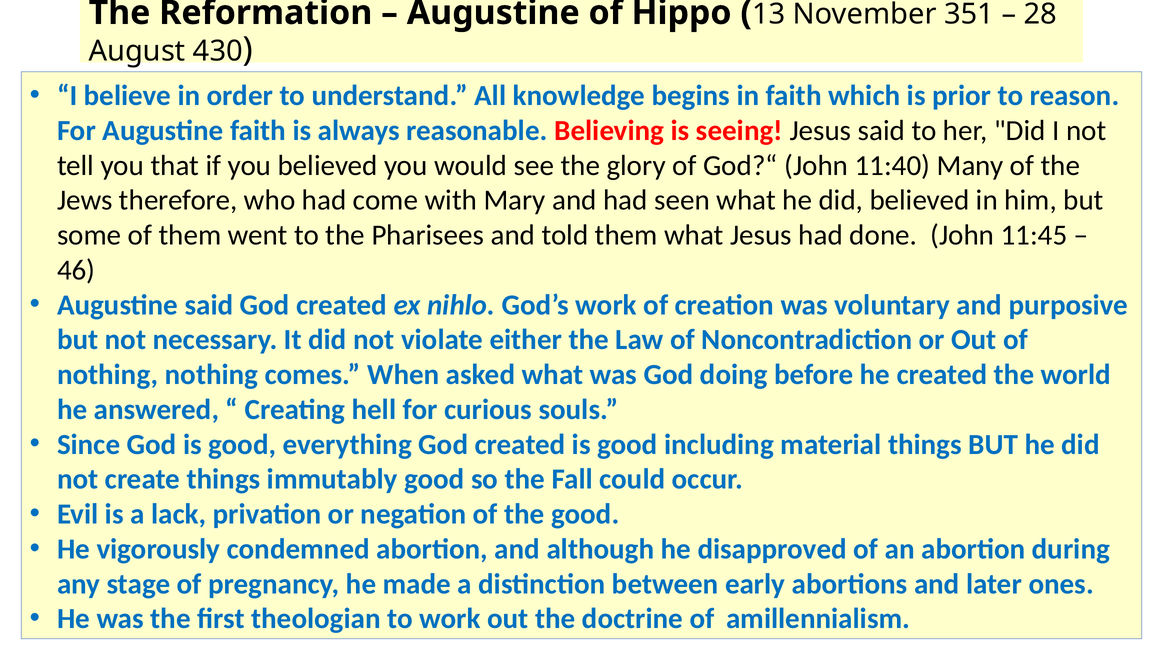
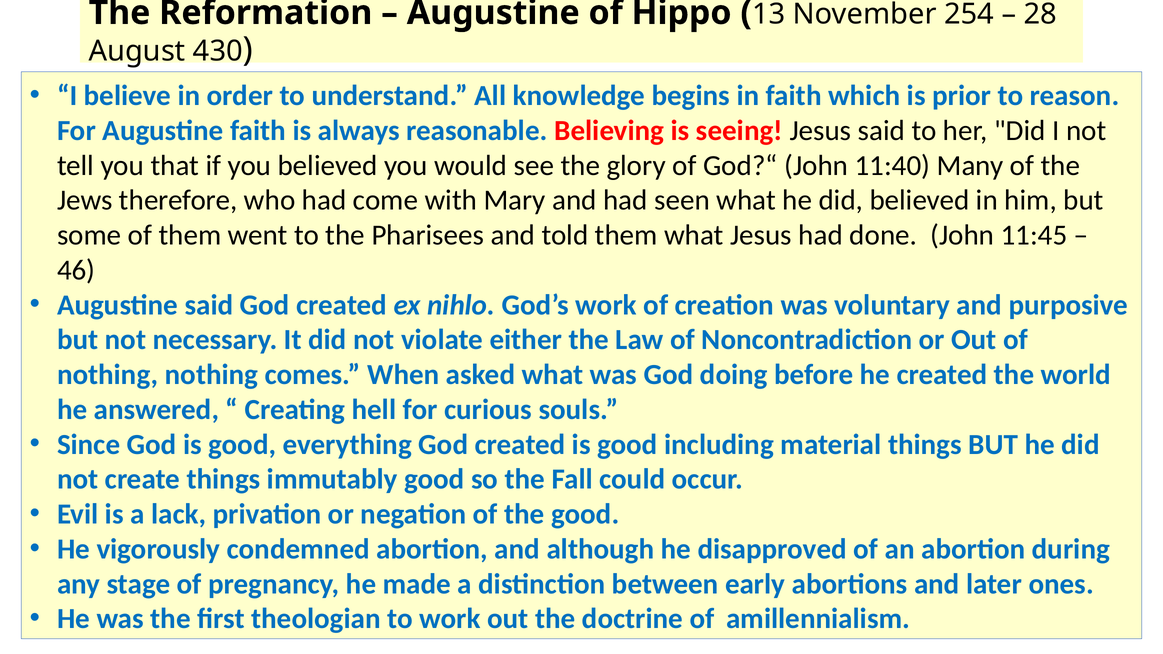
351: 351 -> 254
